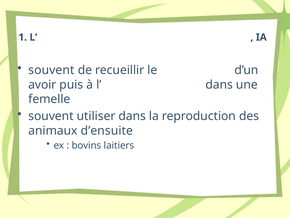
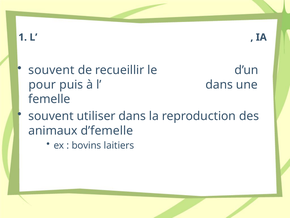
avoir: avoir -> pour
d’ensuite: d’ensuite -> d’femelle
